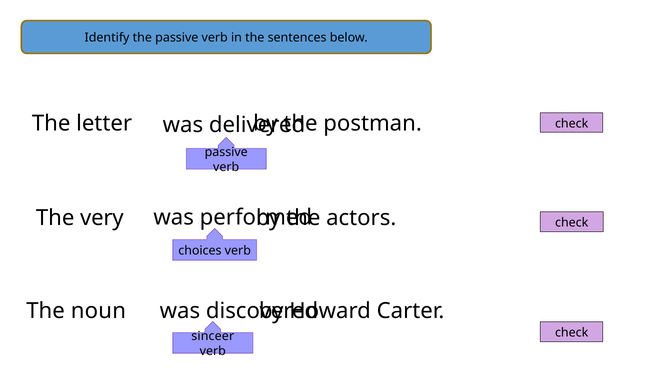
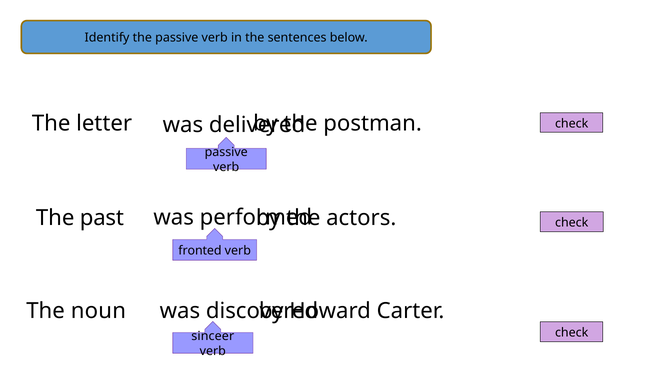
very: very -> past
choices: choices -> fronted
